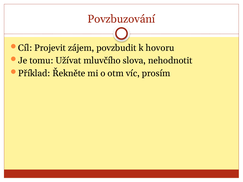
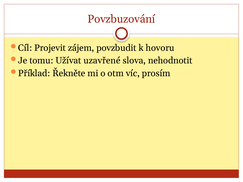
mluvčího: mluvčího -> uzavřené
